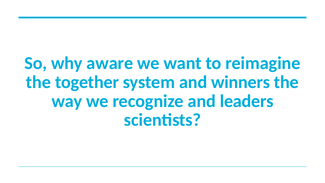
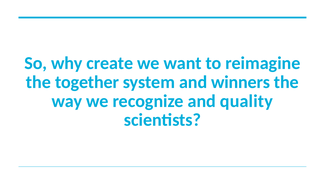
aware: aware -> create
leaders: leaders -> quality
